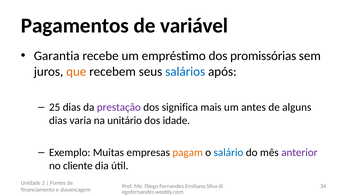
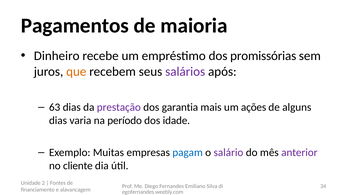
variável: variável -> maioria
Garantia: Garantia -> Dinheiro
salários colour: blue -> purple
25: 25 -> 63
significa: significa -> garantia
antes: antes -> ações
unitário: unitário -> período
pagam colour: orange -> blue
salário colour: blue -> purple
